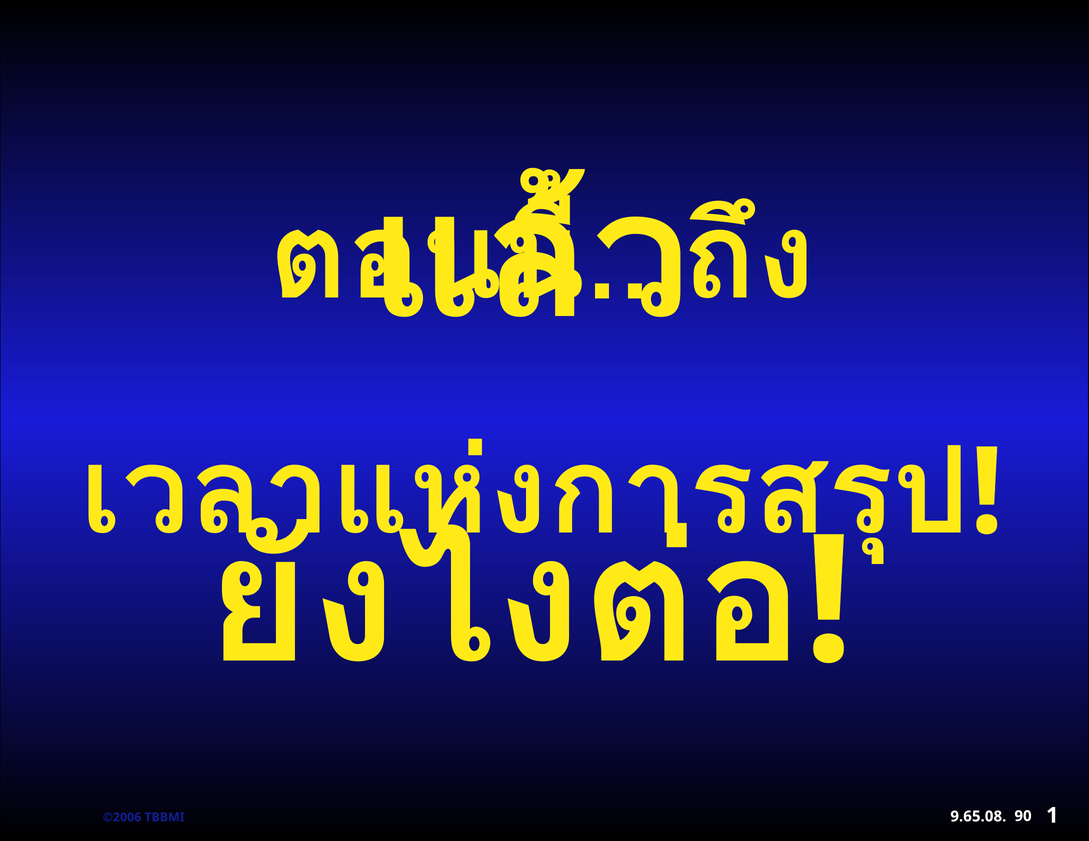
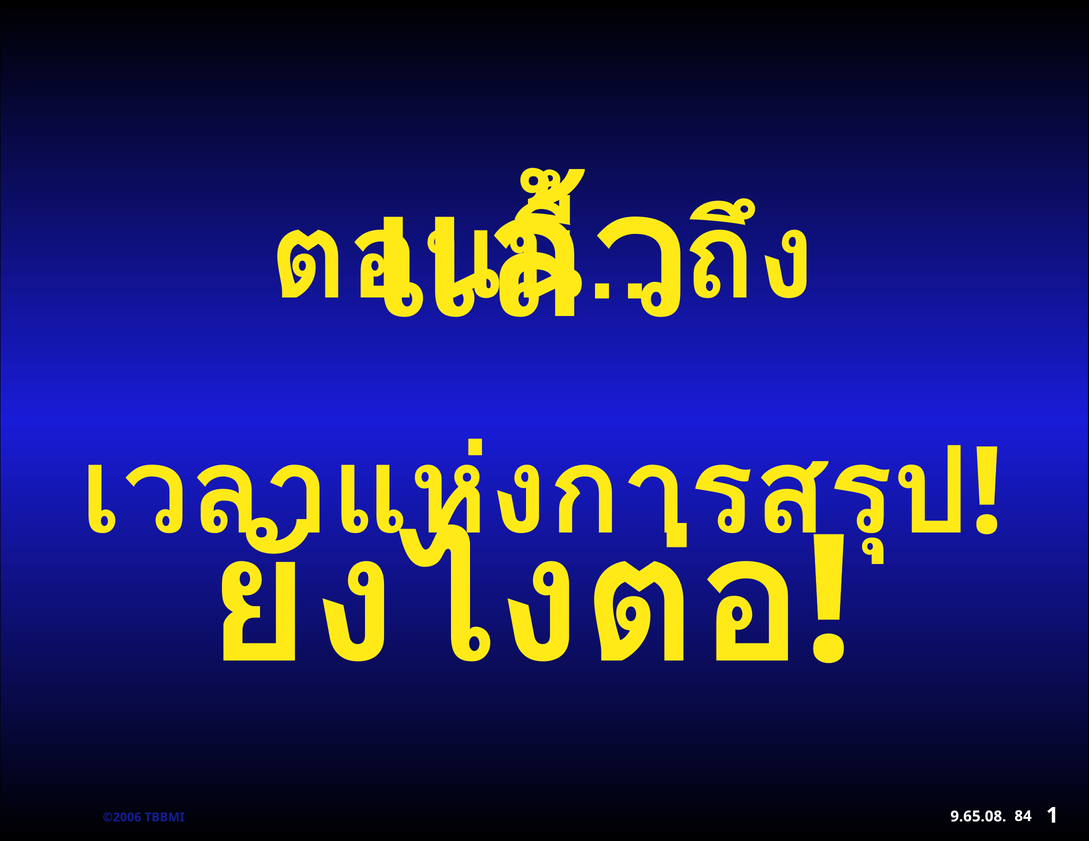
90: 90 -> 84
